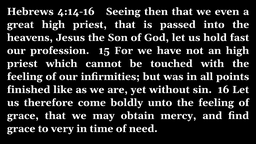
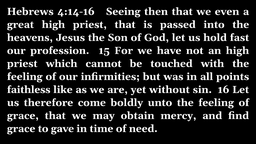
finished: finished -> faithless
very: very -> gave
